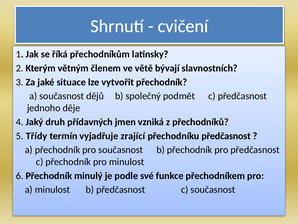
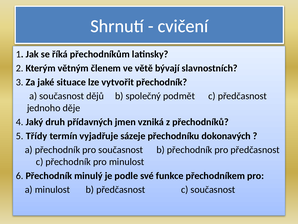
zrající: zrající -> sázeje
přechodníku předčasnost: předčasnost -> dokonavých
